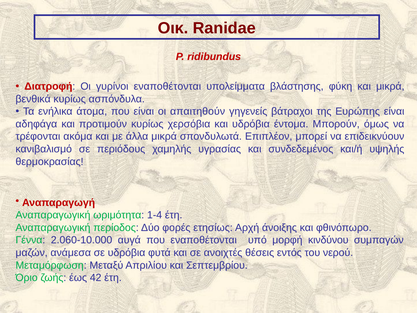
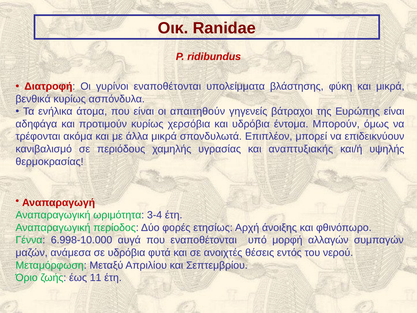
συνδεδεμένος: συνδεδεμένος -> αναπτυξιακής
1-4: 1-4 -> 3-4
2.060-10.000: 2.060-10.000 -> 6.998-10.000
κινδύνου: κινδύνου -> αλλαγών
42: 42 -> 11
